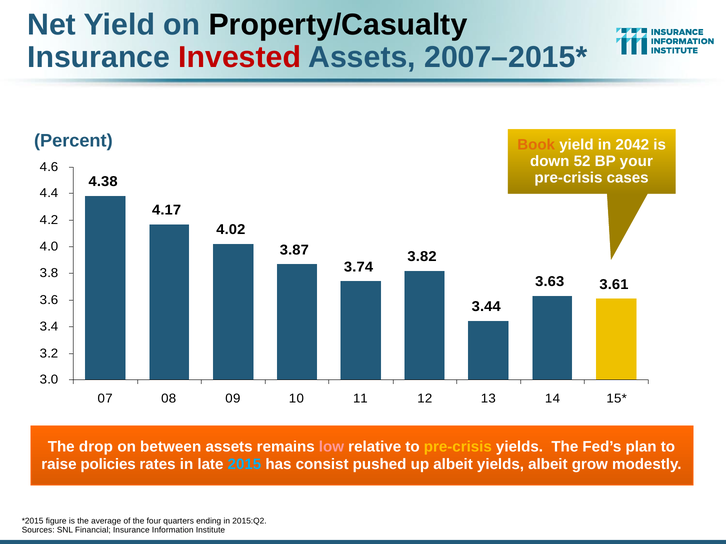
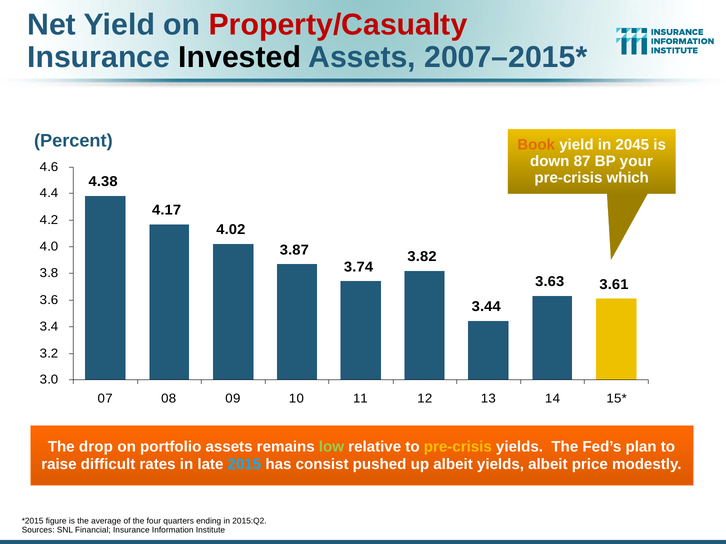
Property/Casualty colour: black -> red
Invested colour: red -> black
2042: 2042 -> 2045
52: 52 -> 87
cases: cases -> which
between: between -> portfolio
low colour: pink -> light green
policies: policies -> difficult
grow: grow -> price
